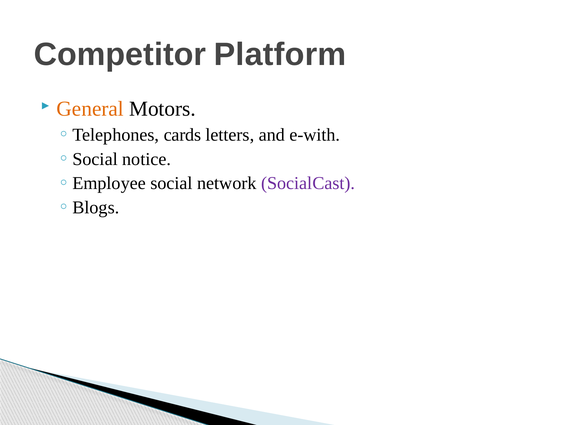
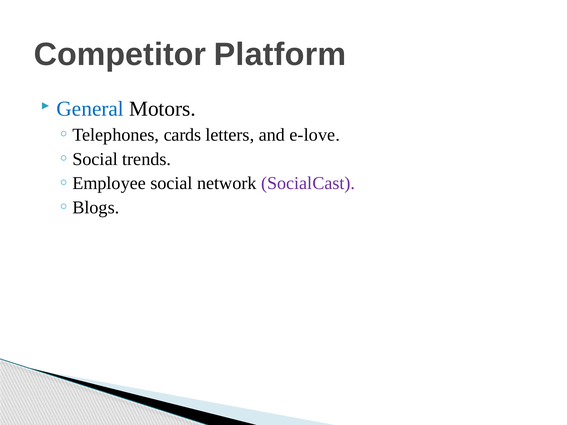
General colour: orange -> blue
e-with: e-with -> e-love
notice: notice -> trends
